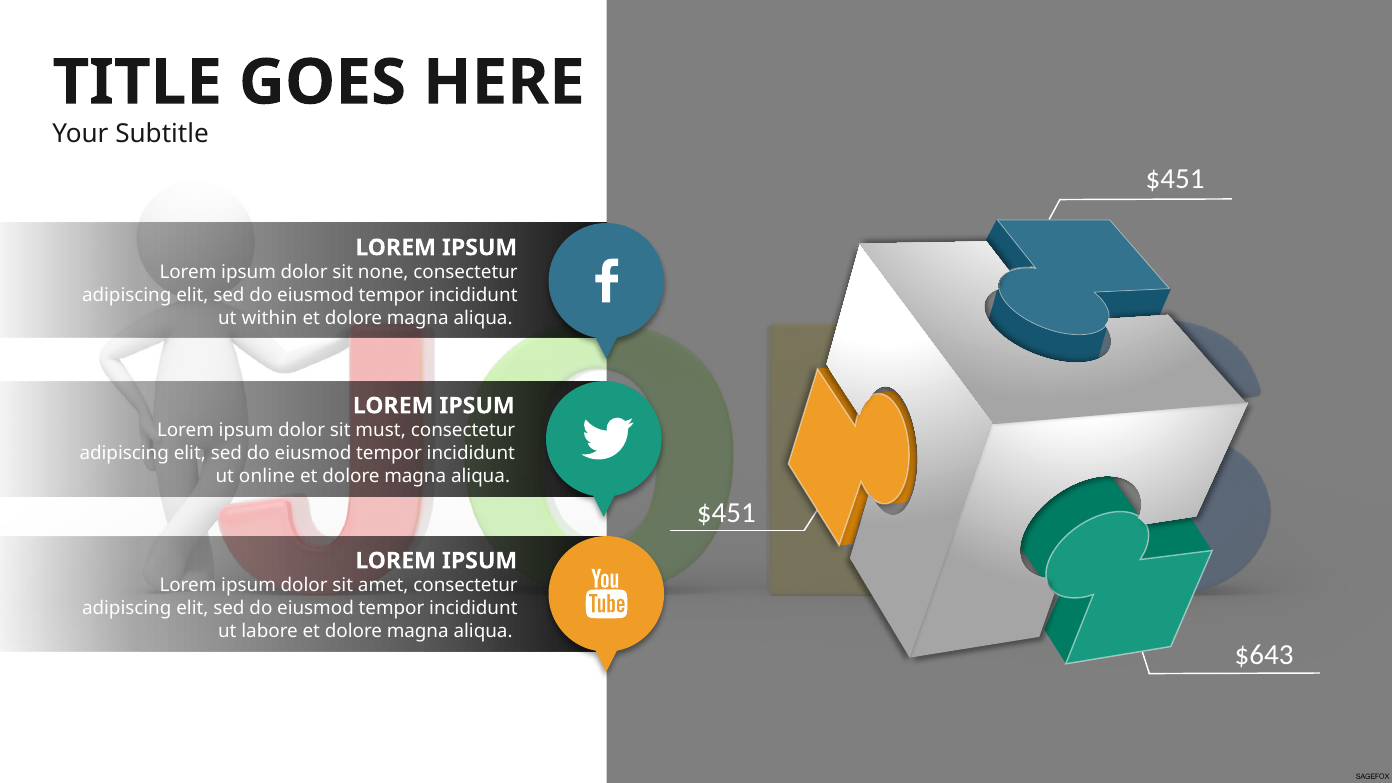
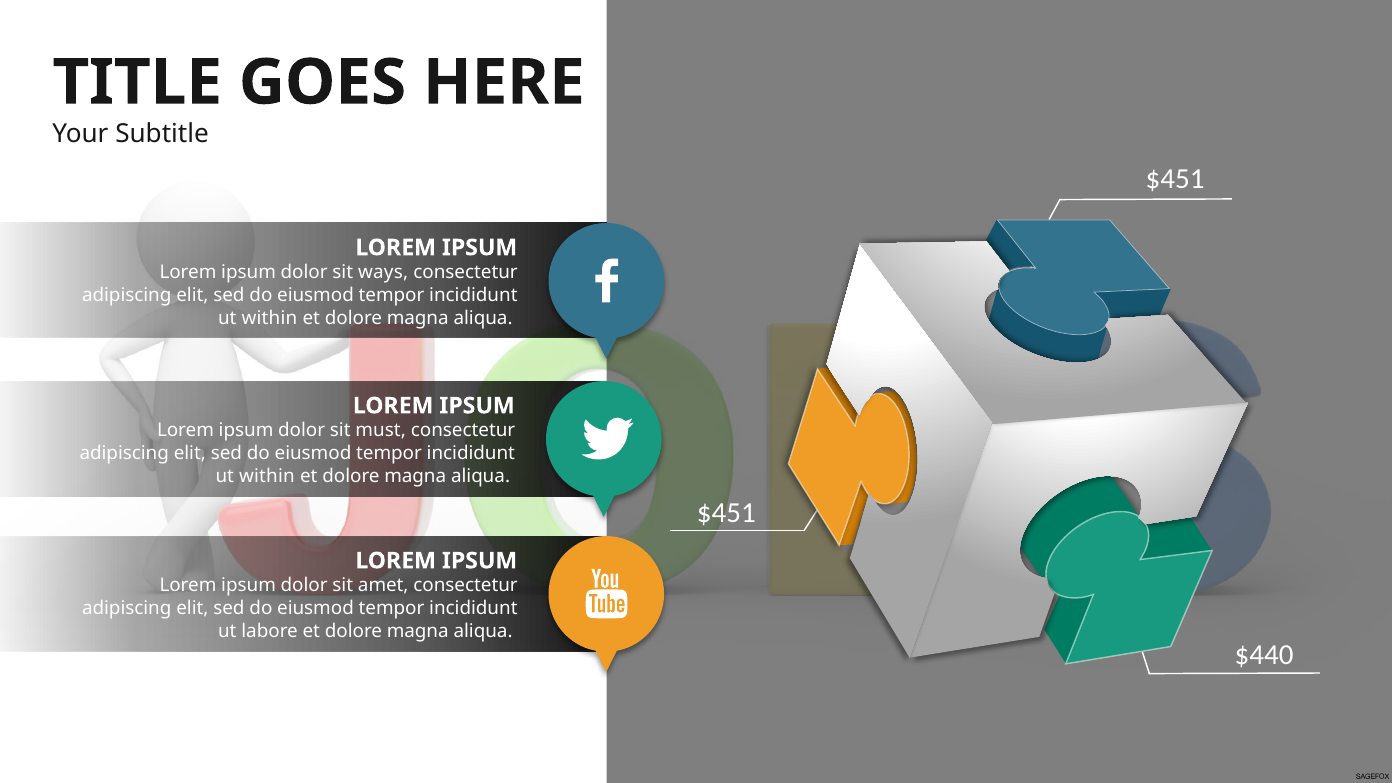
none: none -> ways
online at (267, 476): online -> within
$643: $643 -> $440
